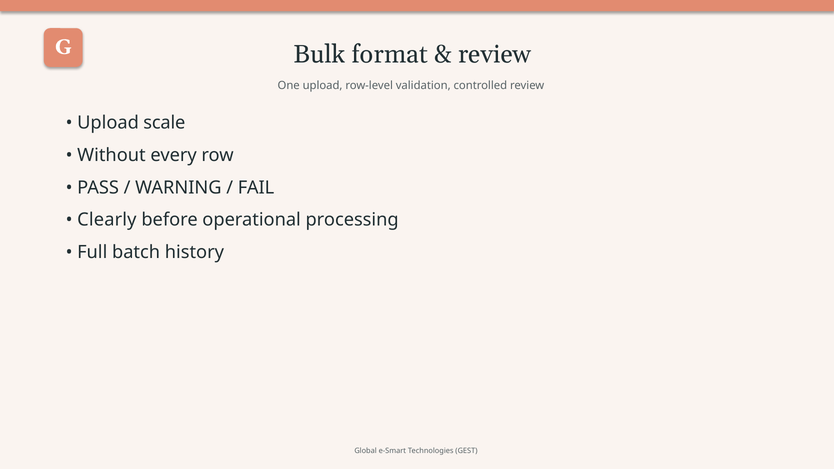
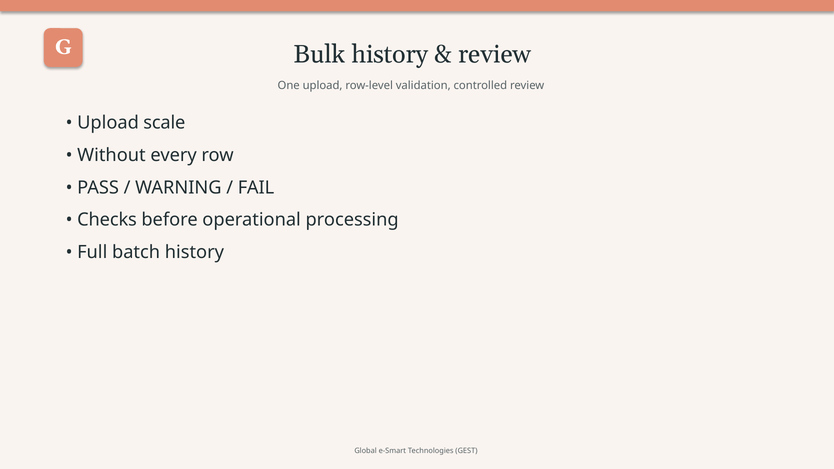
Bulk format: format -> history
Clearly: Clearly -> Checks
